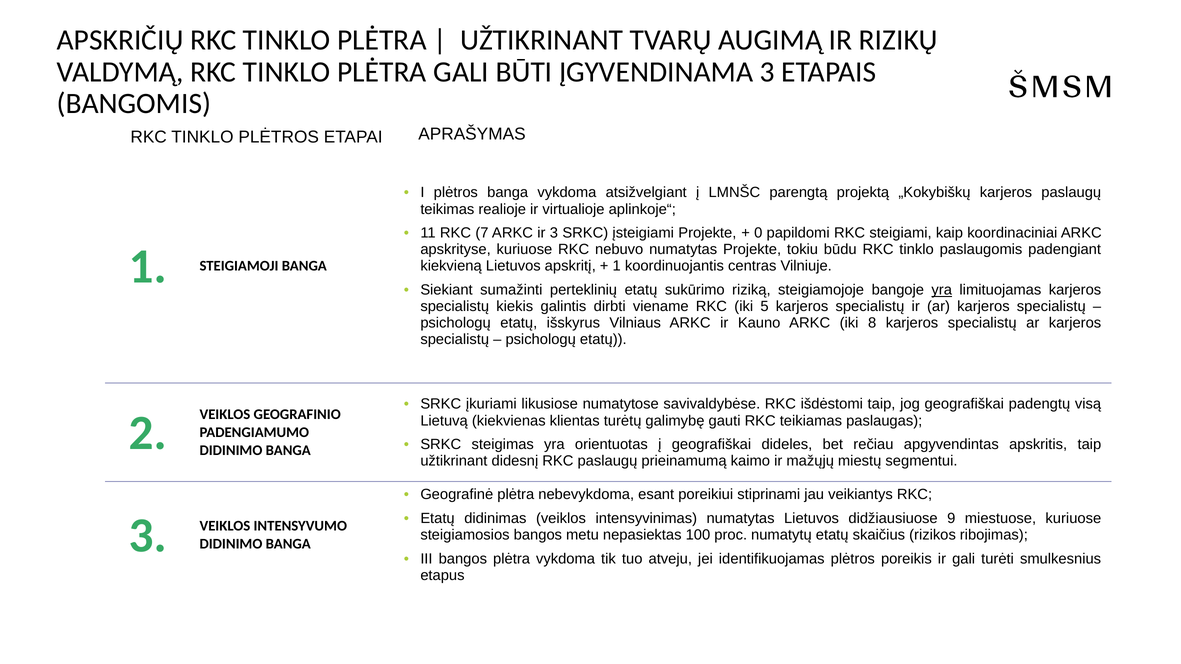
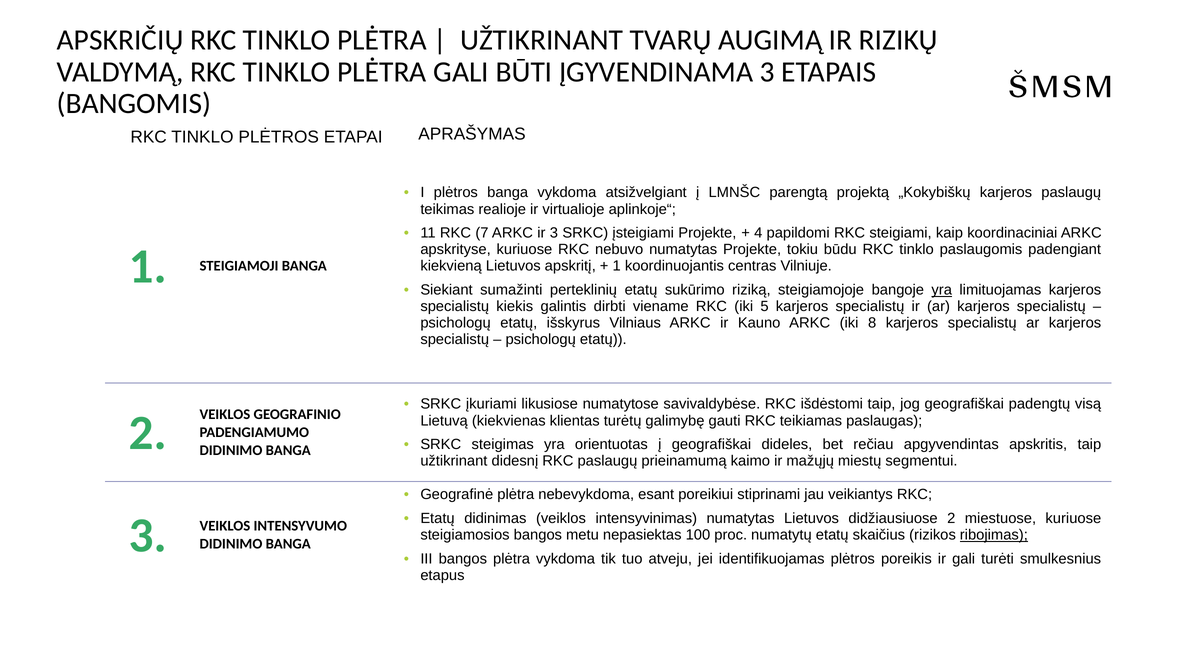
0: 0 -> 4
didžiausiuose 9: 9 -> 2
ribojimas underline: none -> present
